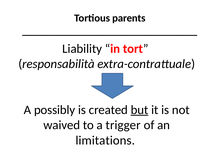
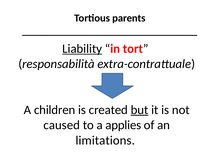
Liability underline: none -> present
possibly: possibly -> children
waived: waived -> caused
trigger: trigger -> applies
